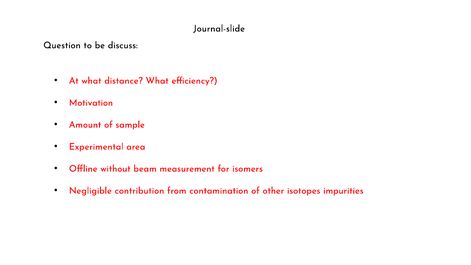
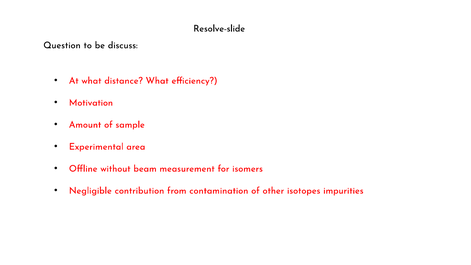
Journal-slide: Journal-slide -> Resolve-slide
